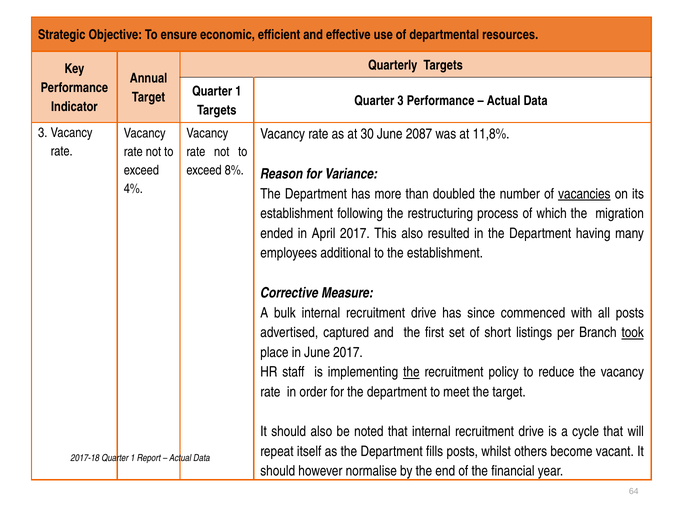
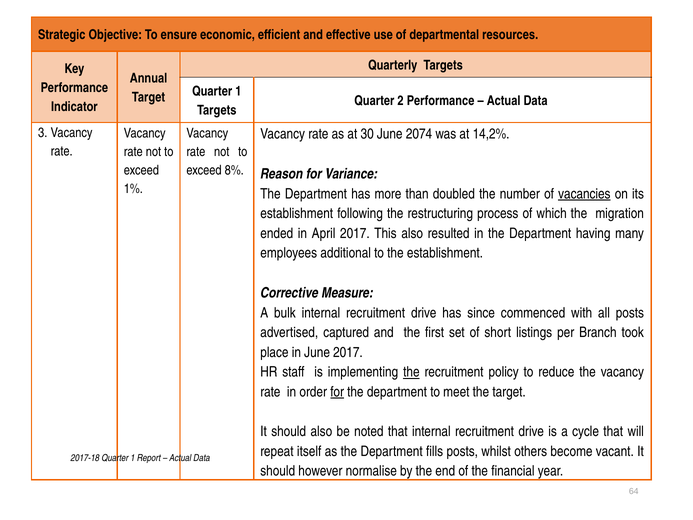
Quarter 3: 3 -> 2
2087: 2087 -> 2074
11,8%: 11,8% -> 14,2%
4%: 4% -> 1%
took underline: present -> none
for at (337, 392) underline: none -> present
